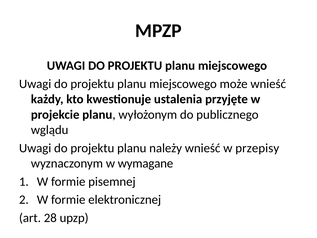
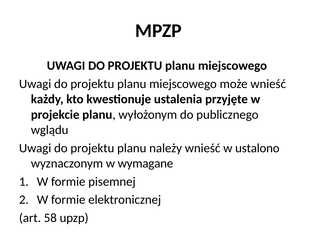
przepisy: przepisy -> ustalono
28: 28 -> 58
